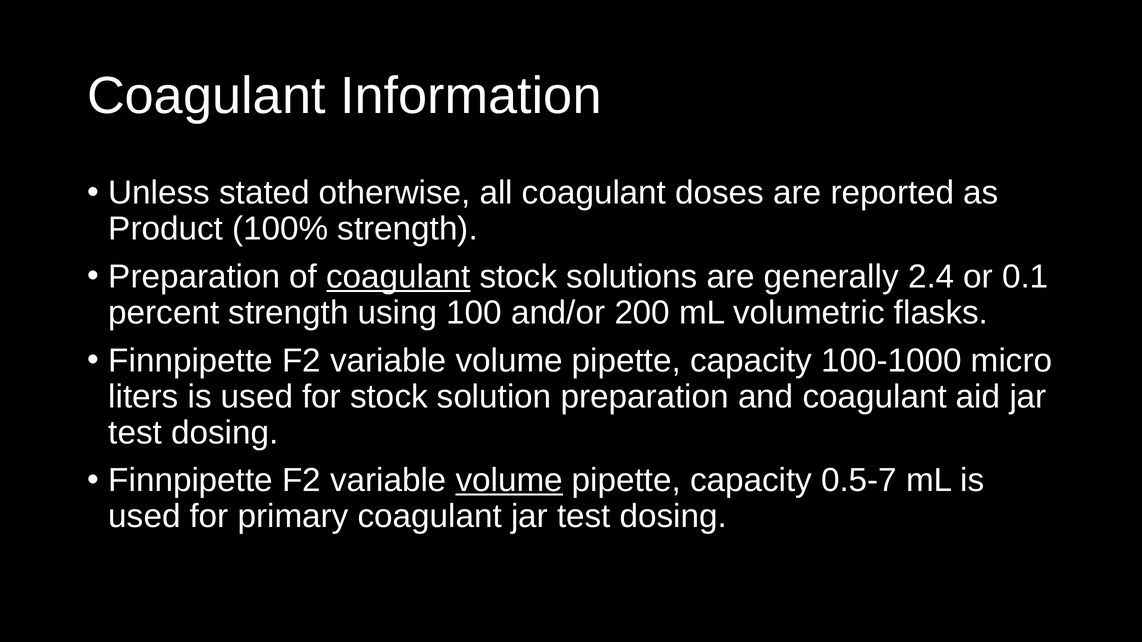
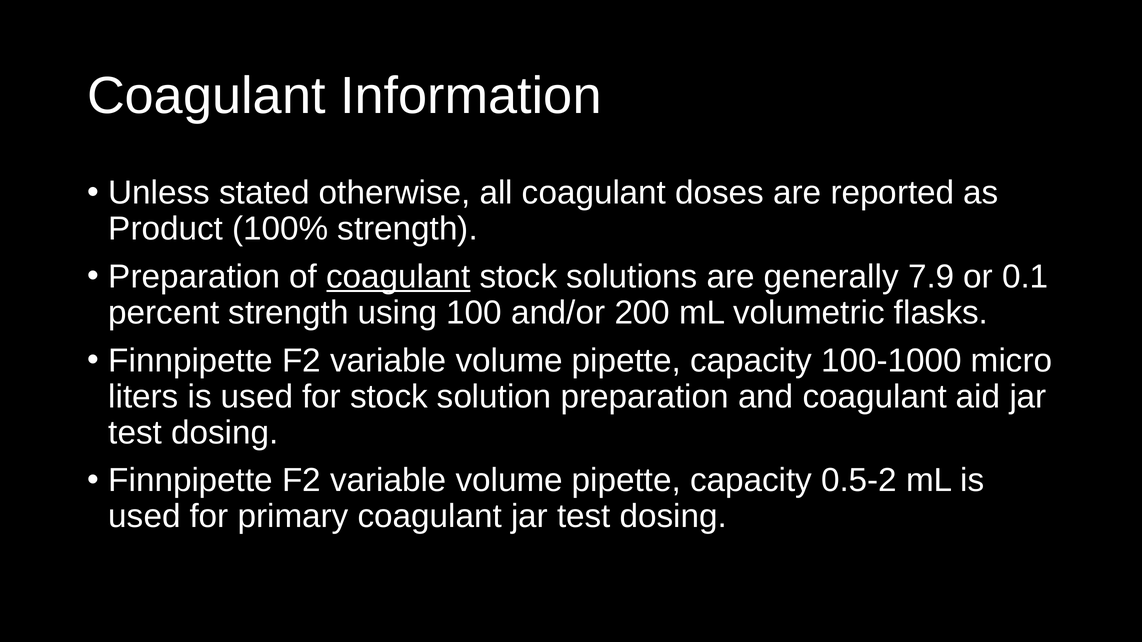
2.4: 2.4 -> 7.9
volume at (509, 481) underline: present -> none
0.5-7: 0.5-7 -> 0.5-2
